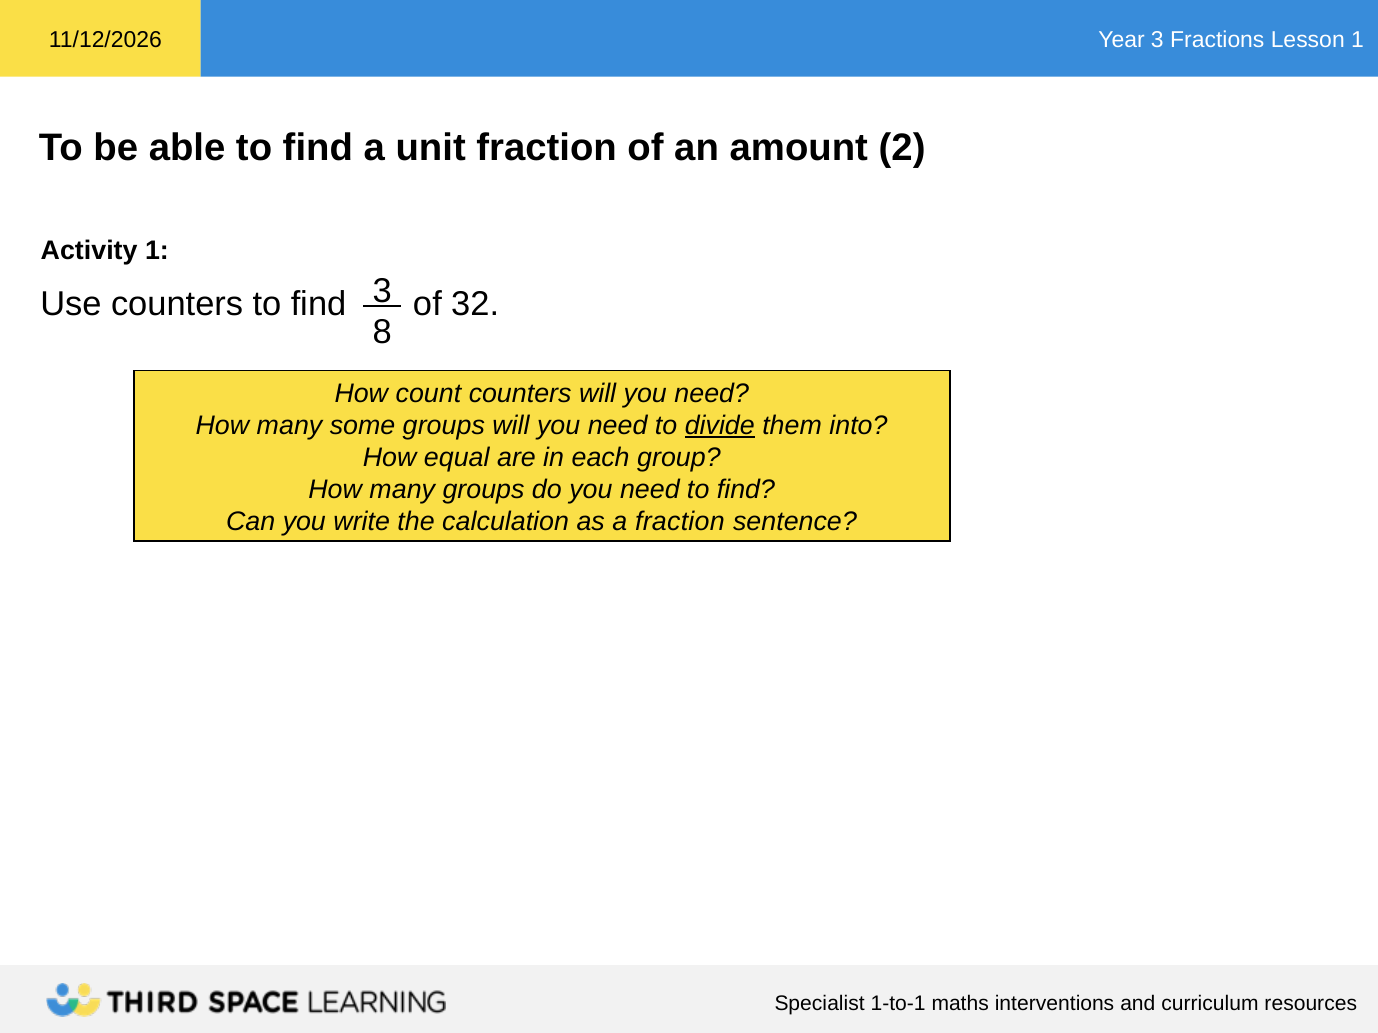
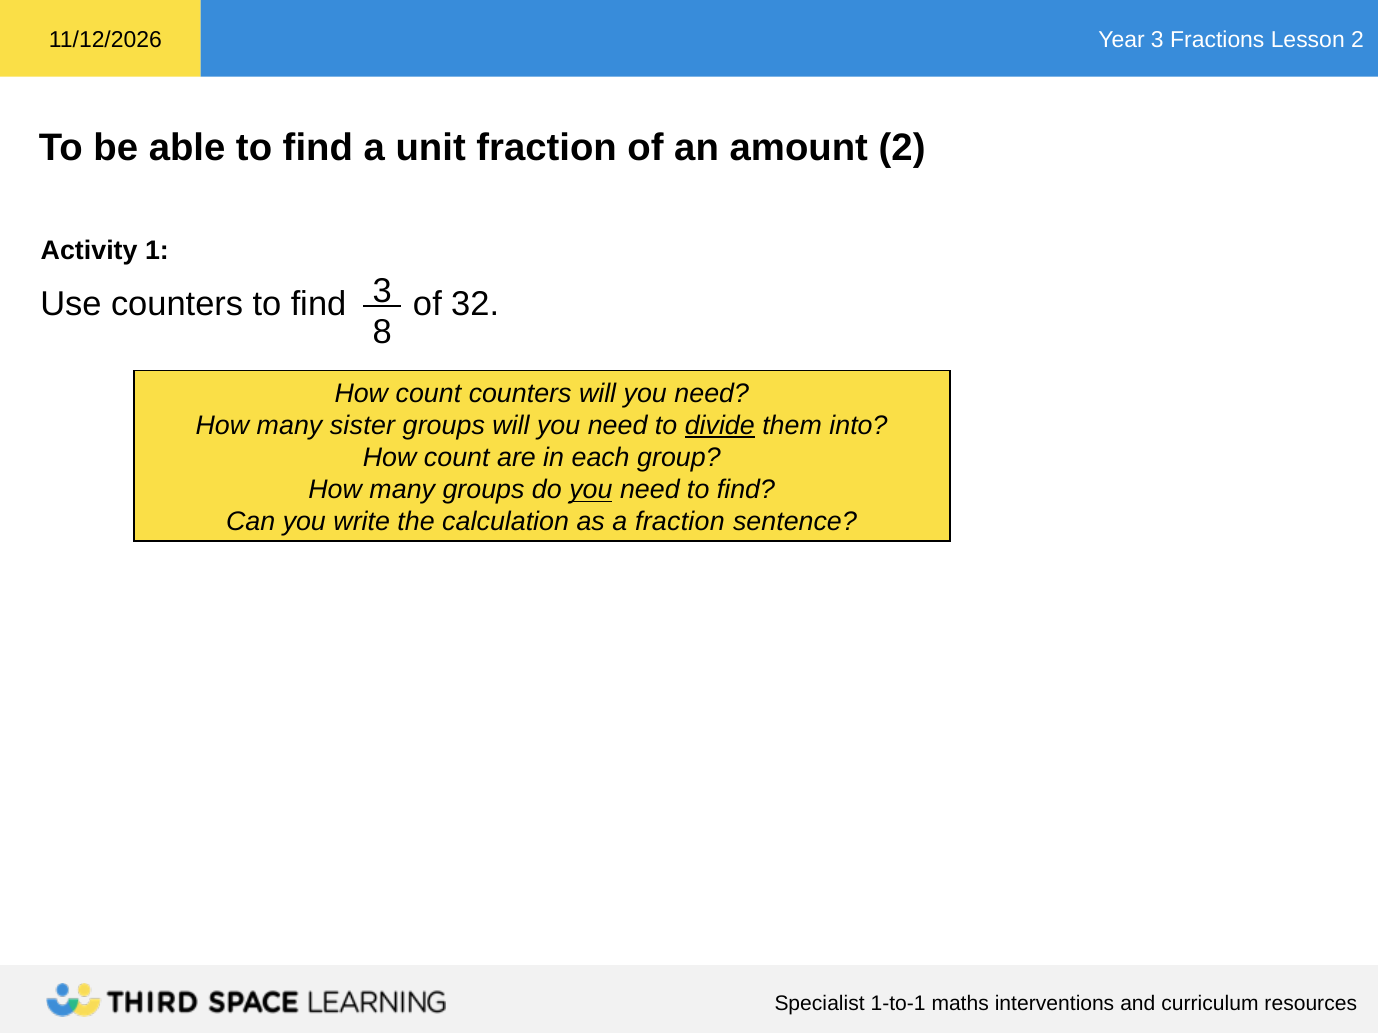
1 at (1357, 40): 1 -> 2
some: some -> sister
equal at (457, 458): equal -> count
you at (591, 490) underline: none -> present
